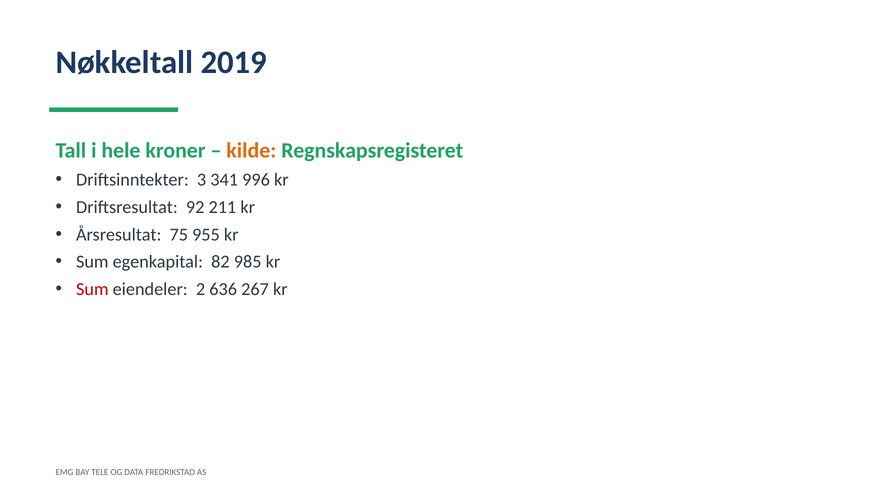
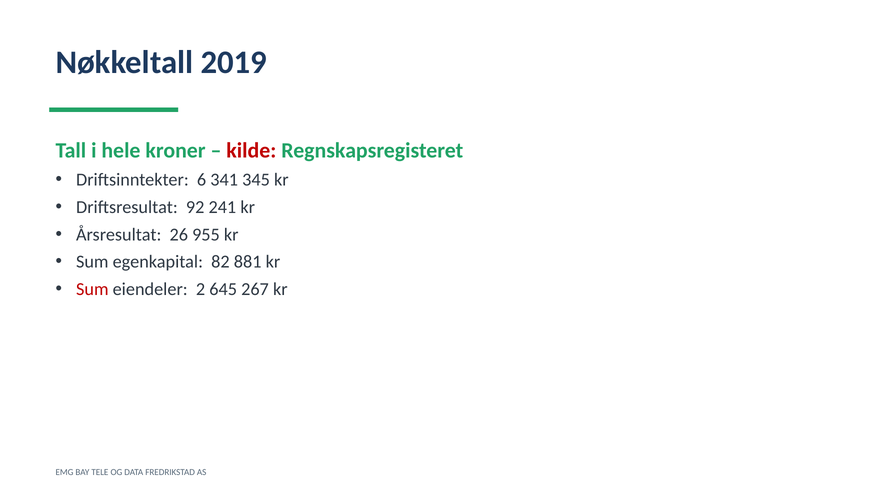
kilde colour: orange -> red
3: 3 -> 6
996: 996 -> 345
211: 211 -> 241
75: 75 -> 26
985: 985 -> 881
636: 636 -> 645
